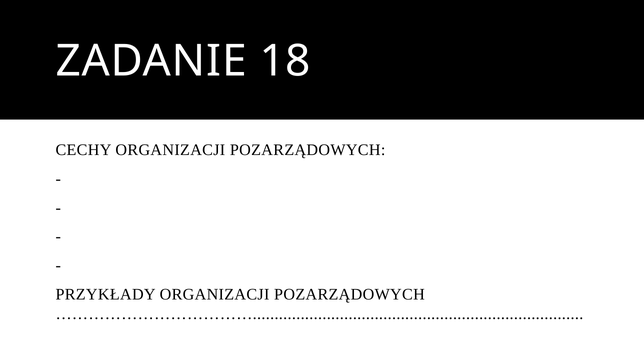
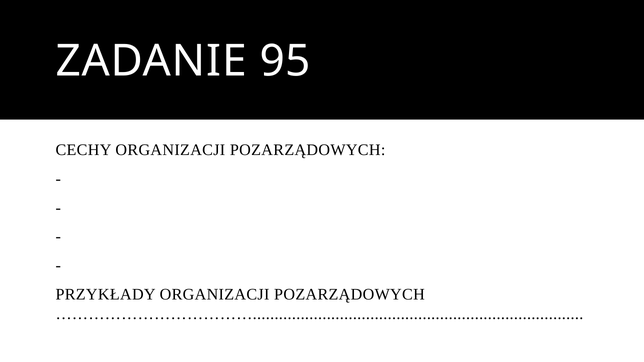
18: 18 -> 95
